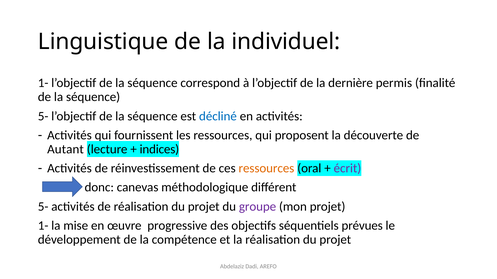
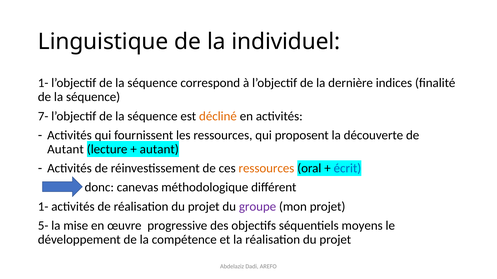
permis: permis -> indices
5- at (43, 116): 5- -> 7-
décliné colour: blue -> orange
indices at (159, 149): indices -> autant
écrit colour: purple -> blue
5- at (43, 207): 5- -> 1-
1- at (43, 226): 1- -> 5-
prévues: prévues -> moyens
